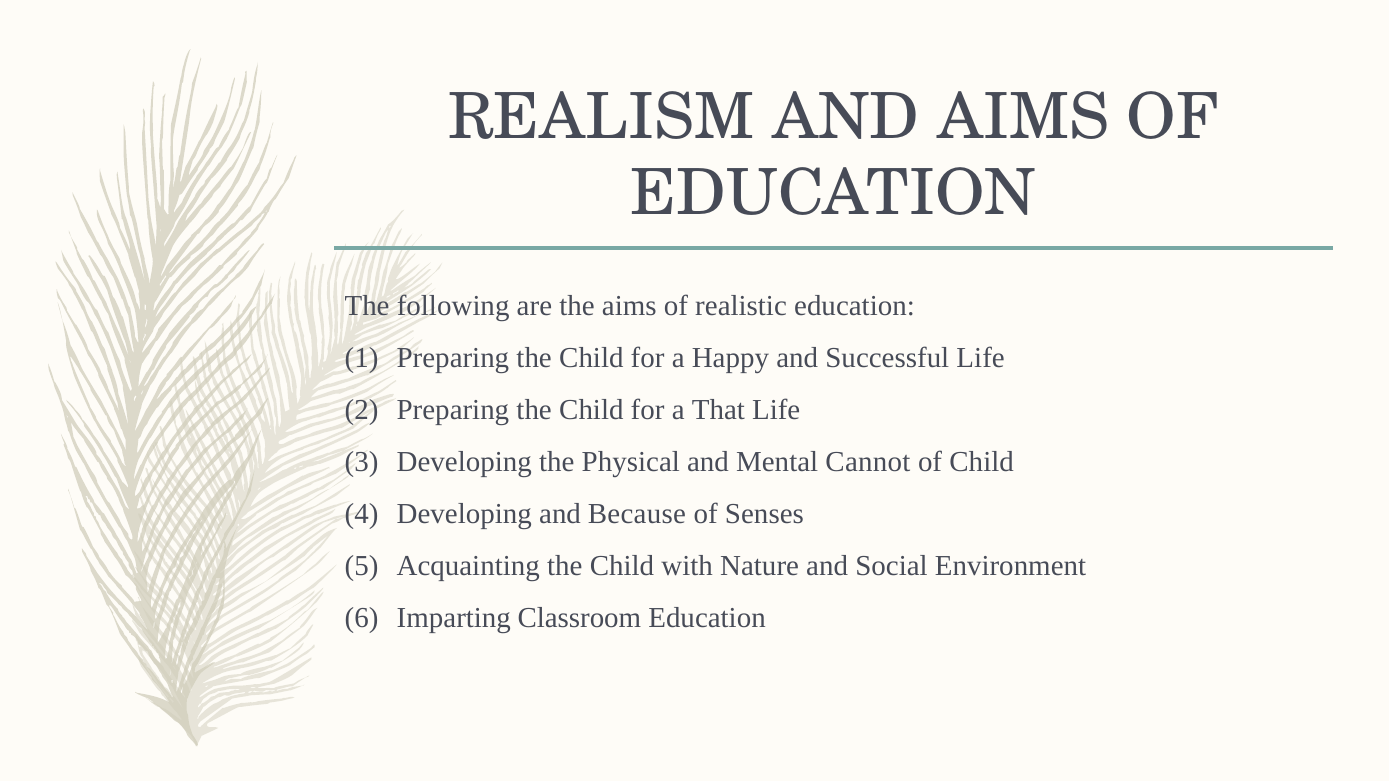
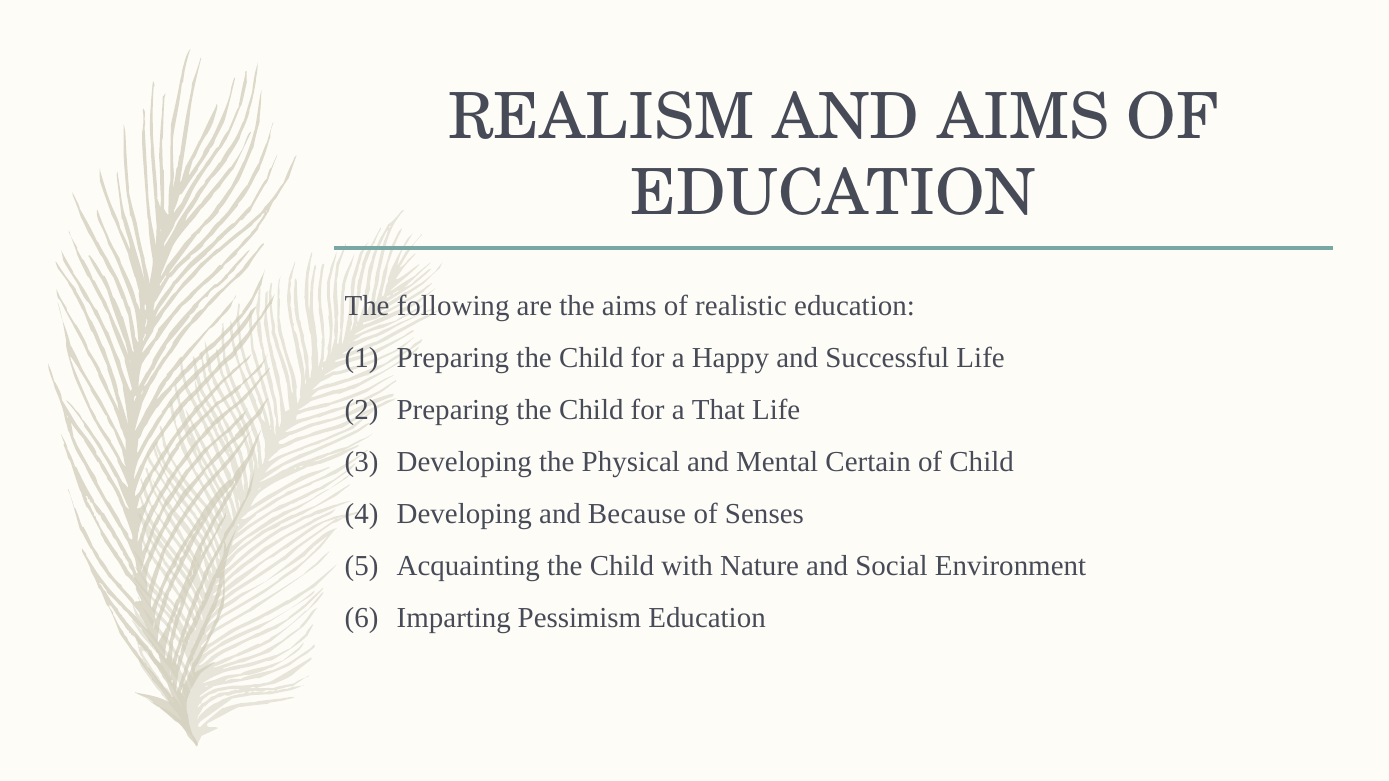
Cannot: Cannot -> Certain
Classroom: Classroom -> Pessimism
